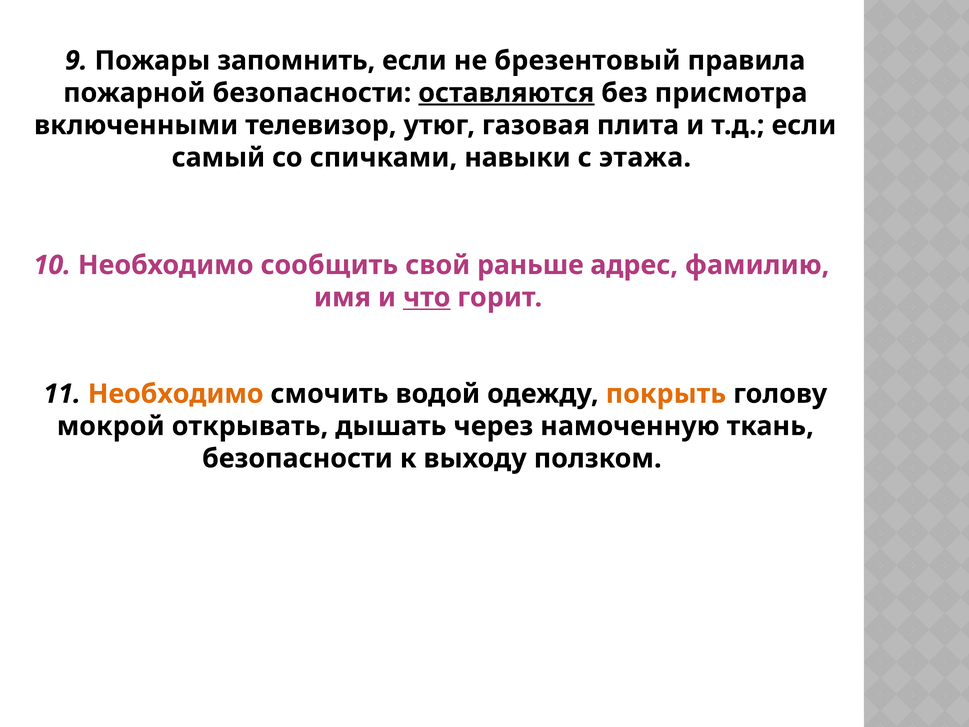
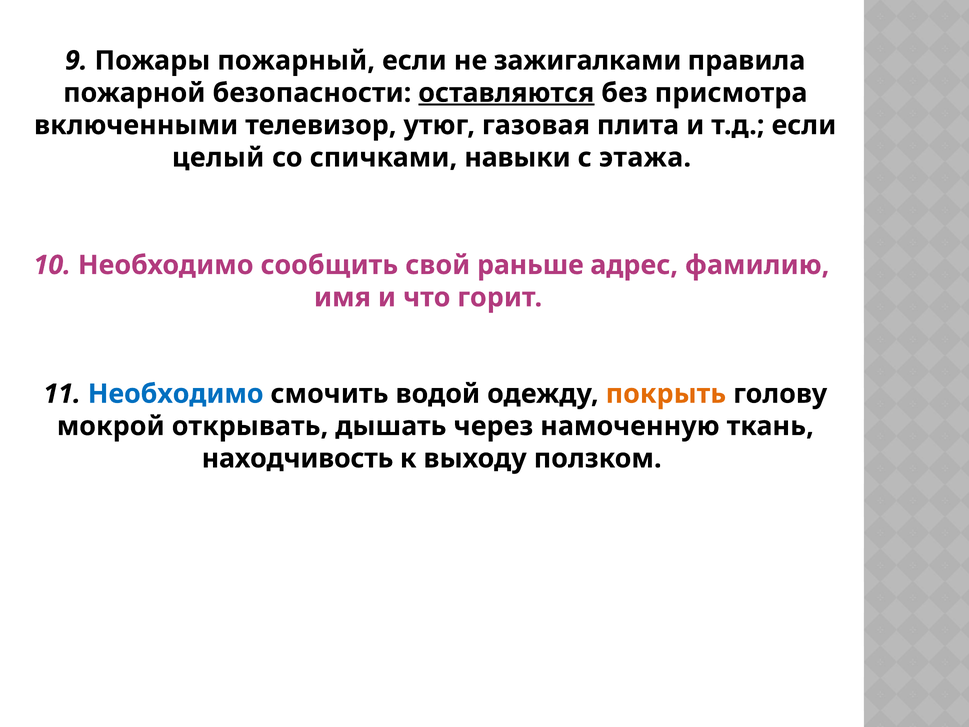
запомнить: запомнить -> пожарный
брезентовый: брезентовый -> зажигалками
самый: самый -> целый
что underline: present -> none
Необходимо at (176, 394) colour: orange -> blue
безопасности at (297, 458): безопасности -> находчивость
